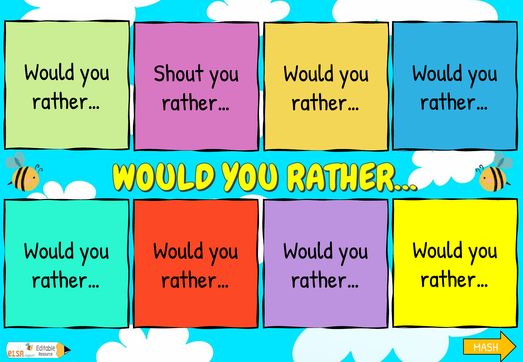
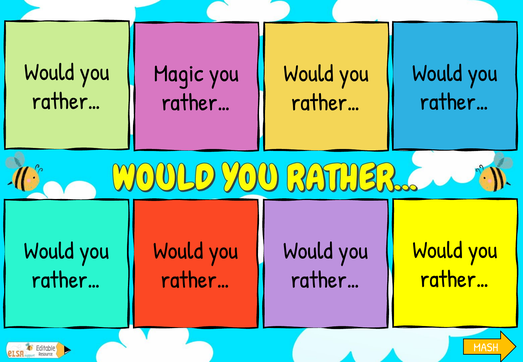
Shout at (179, 74): Shout -> Magic
